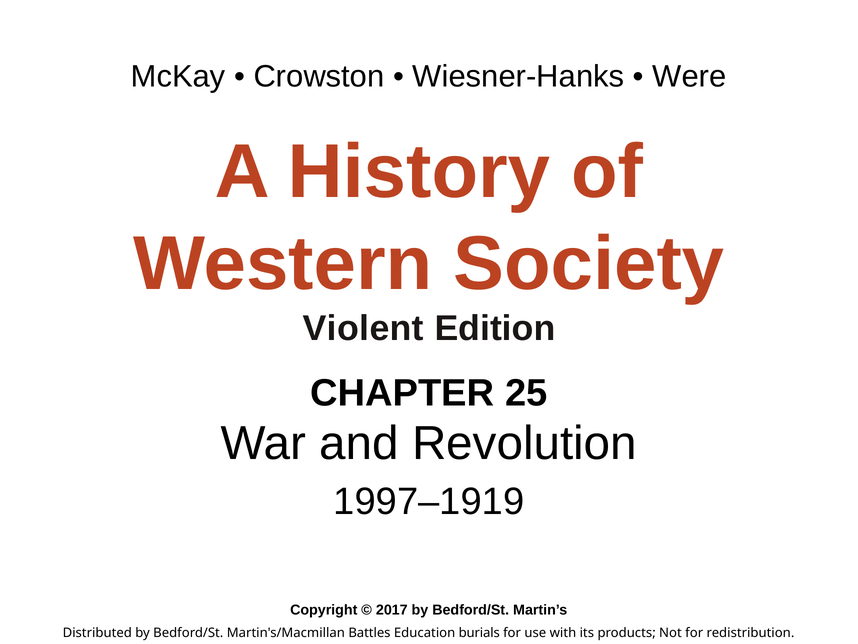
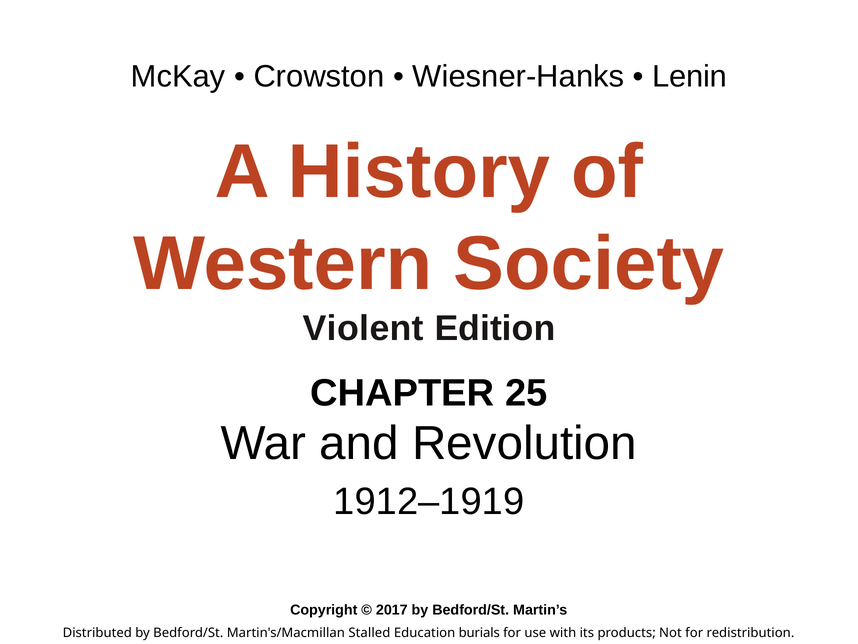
Were: Were -> Lenin
1997–1919: 1997–1919 -> 1912–1919
Battles: Battles -> Stalled
